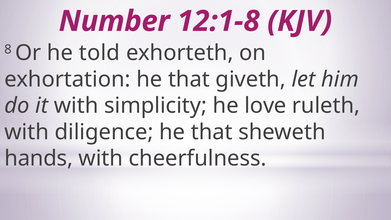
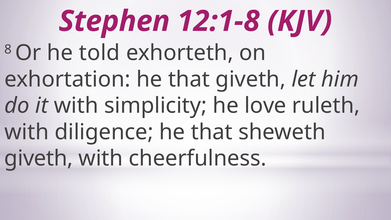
Number: Number -> Stephen
hands at (39, 158): hands -> giveth
